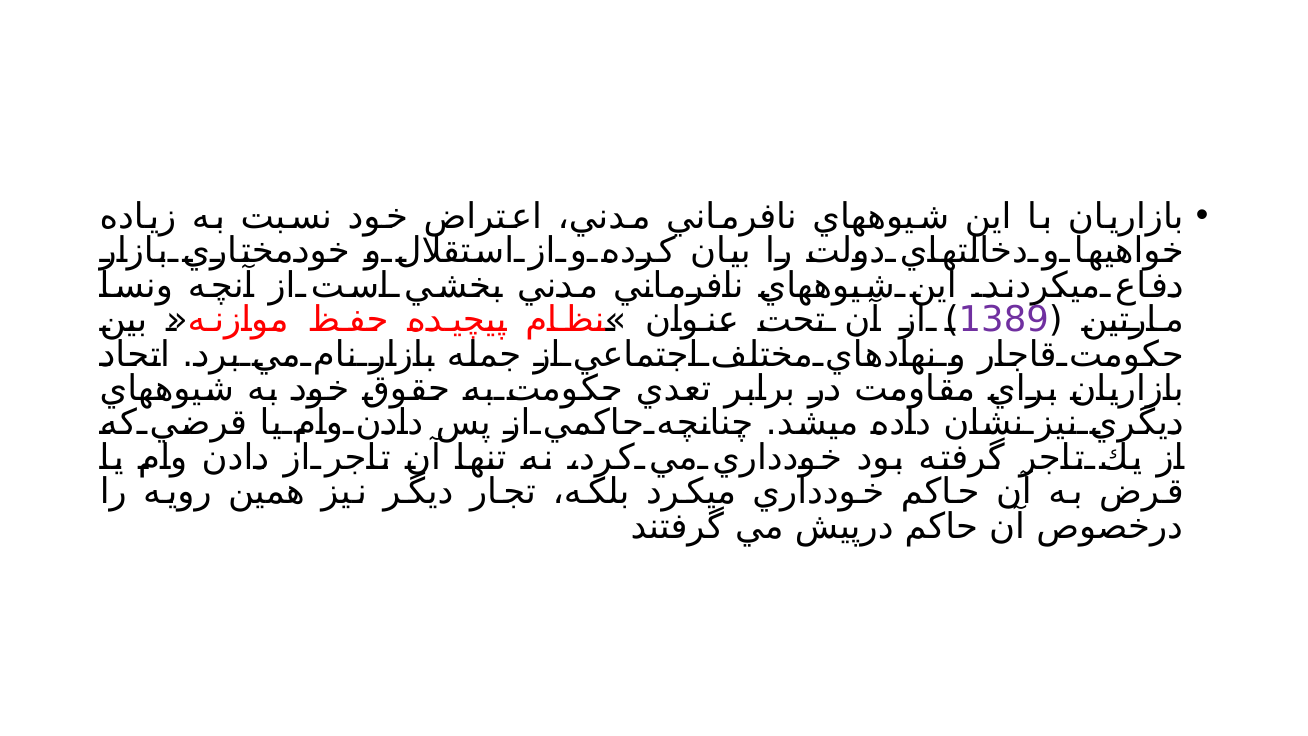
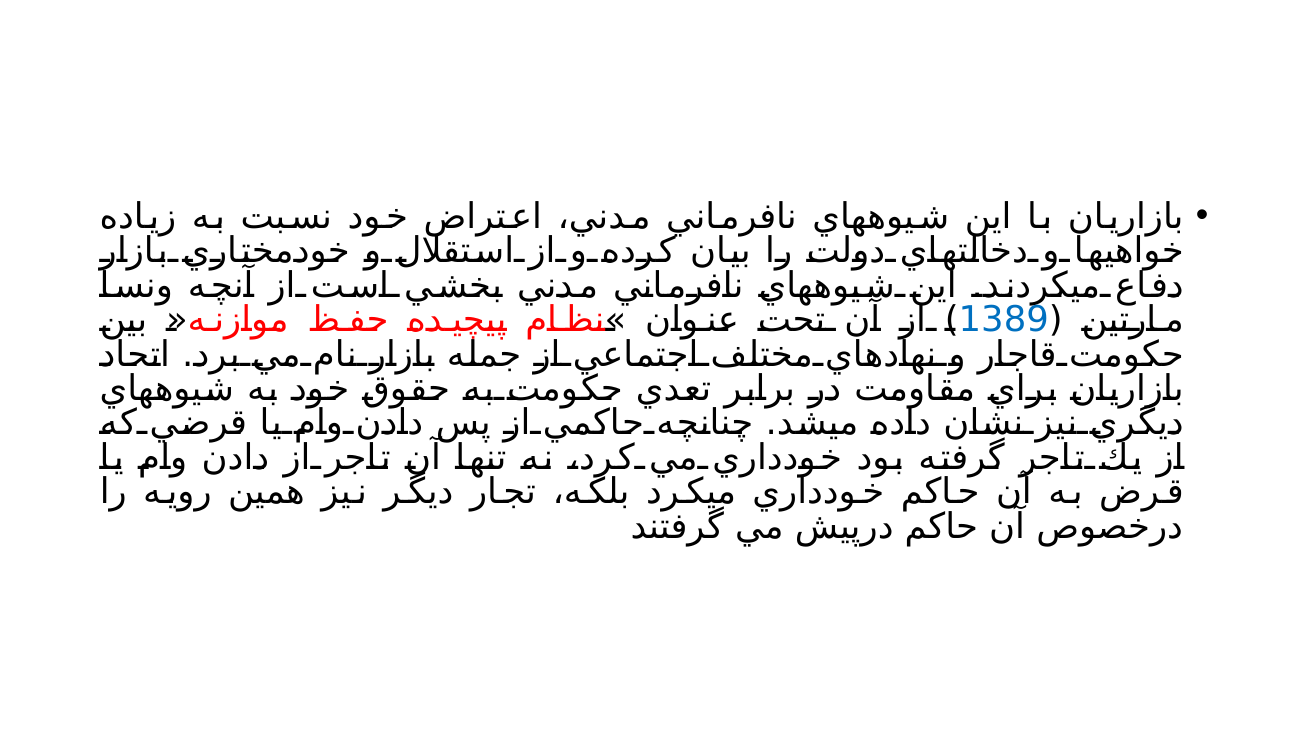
1389 colour: purple -> blue
